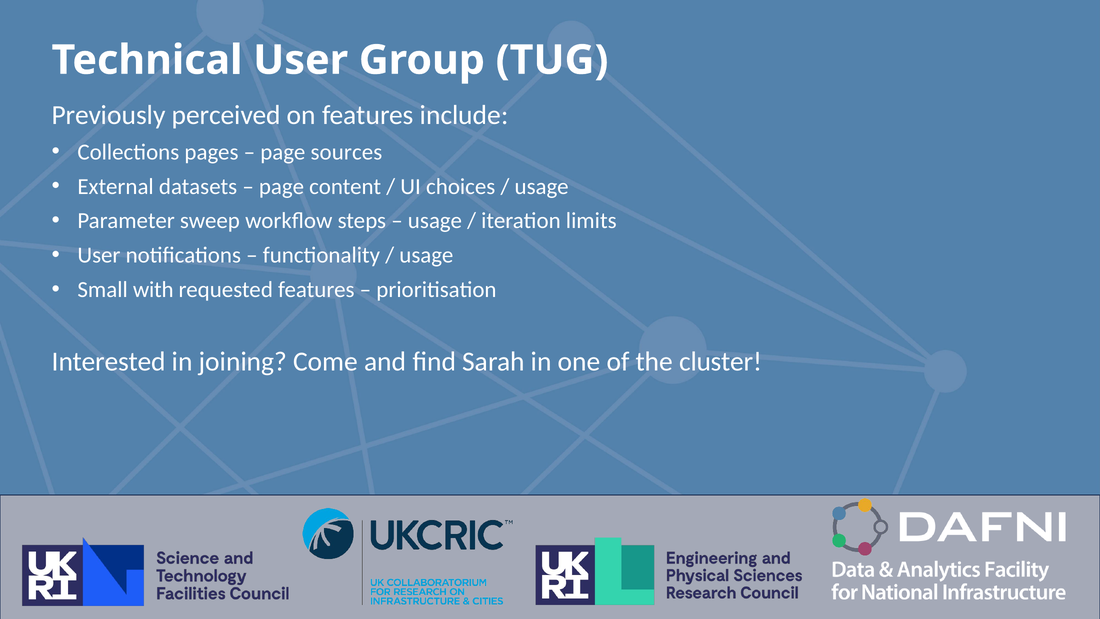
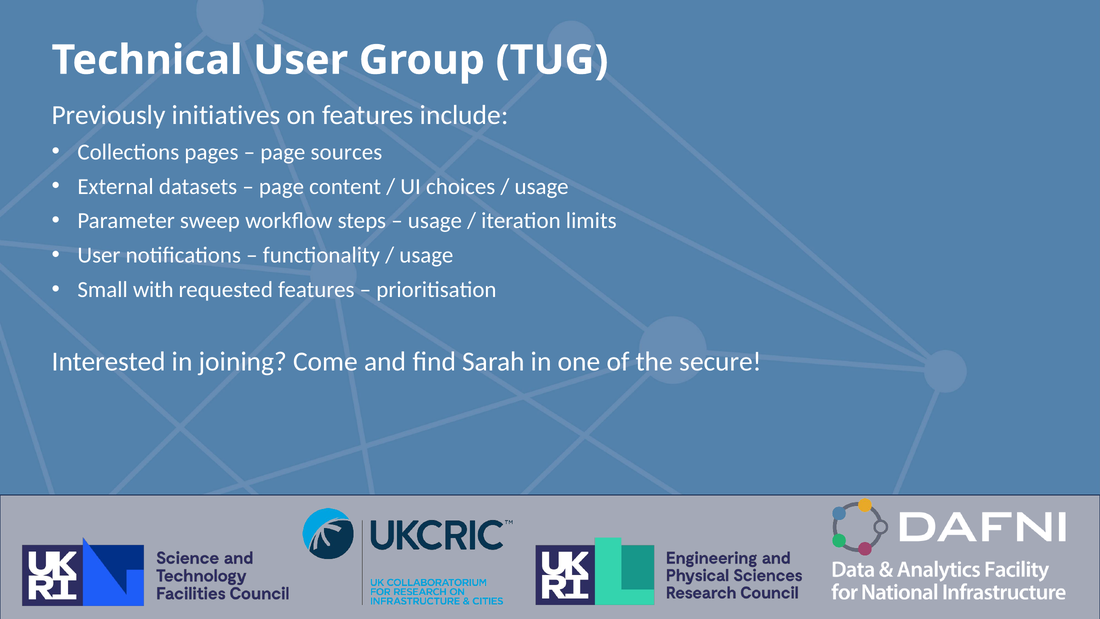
perceived: perceived -> initiatives
cluster: cluster -> secure
